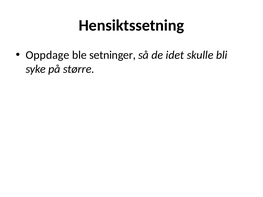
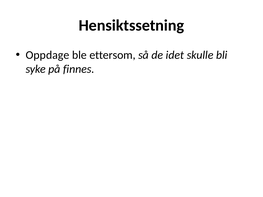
setninger: setninger -> ettersom
større: større -> finnes
